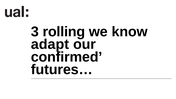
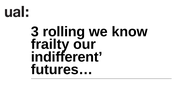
adapt: adapt -> frailty
confirmed: confirmed -> indifferent
